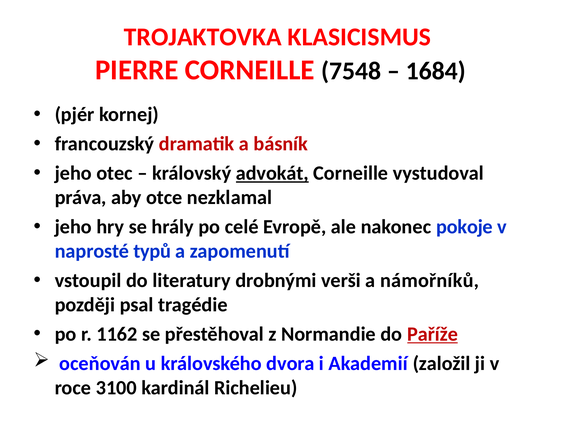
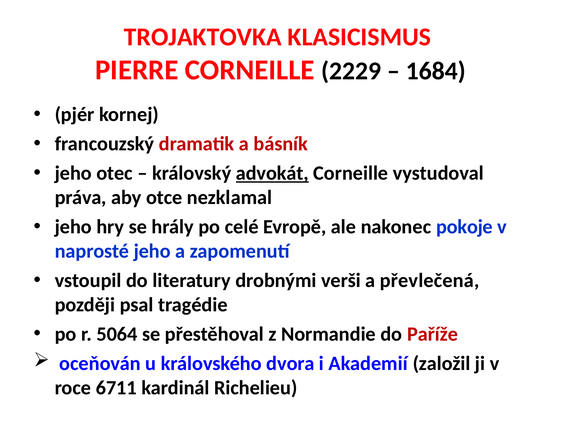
7548: 7548 -> 2229
naprosté typů: typů -> jeho
námořníků: námořníků -> převlečená
1162: 1162 -> 5064
Paříže underline: present -> none
3100: 3100 -> 6711
